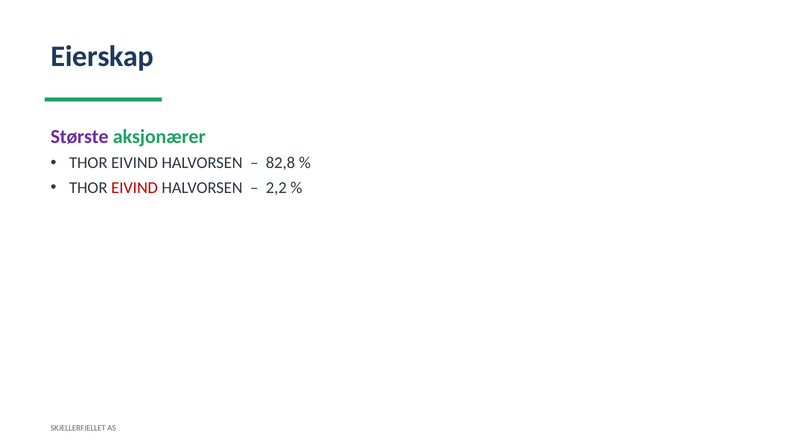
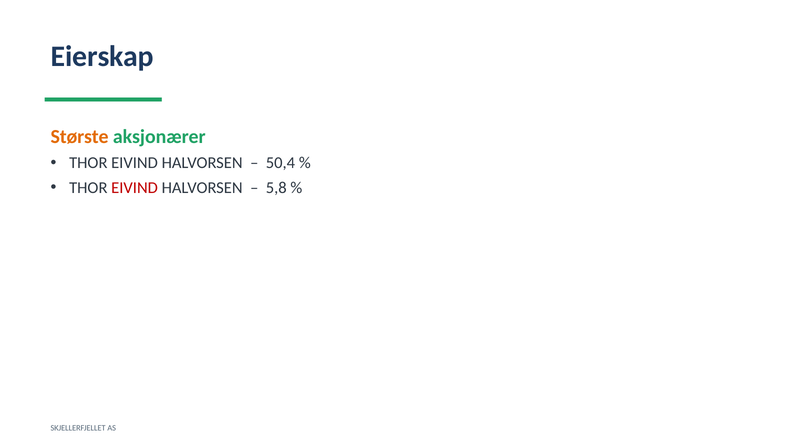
Største colour: purple -> orange
82,8: 82,8 -> 50,4
2,2: 2,2 -> 5,8
